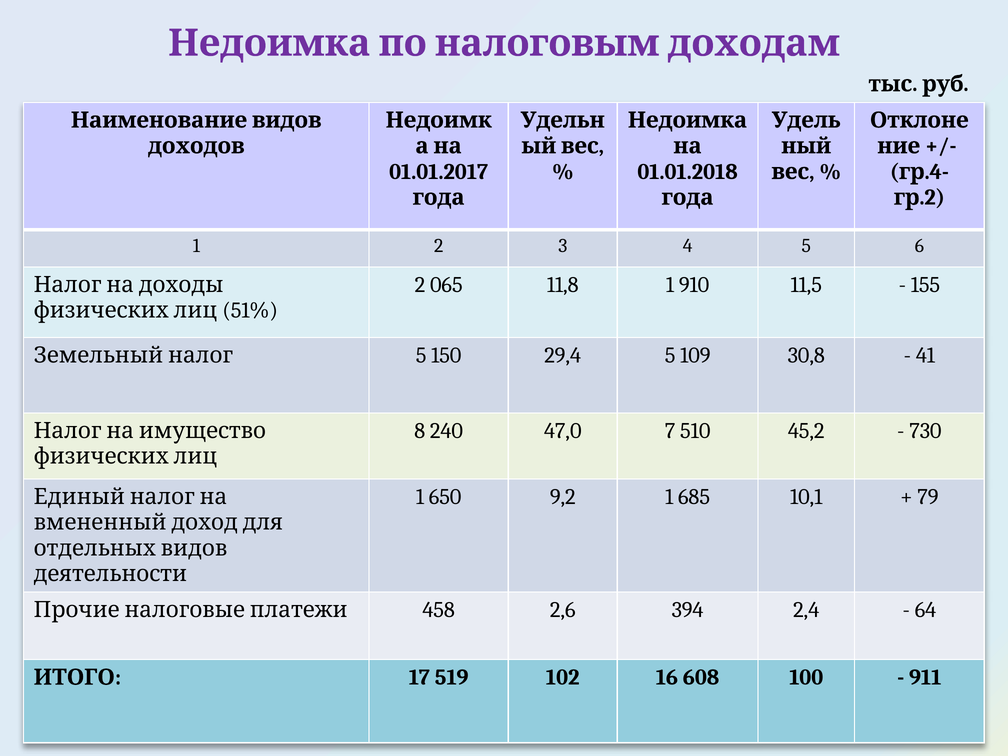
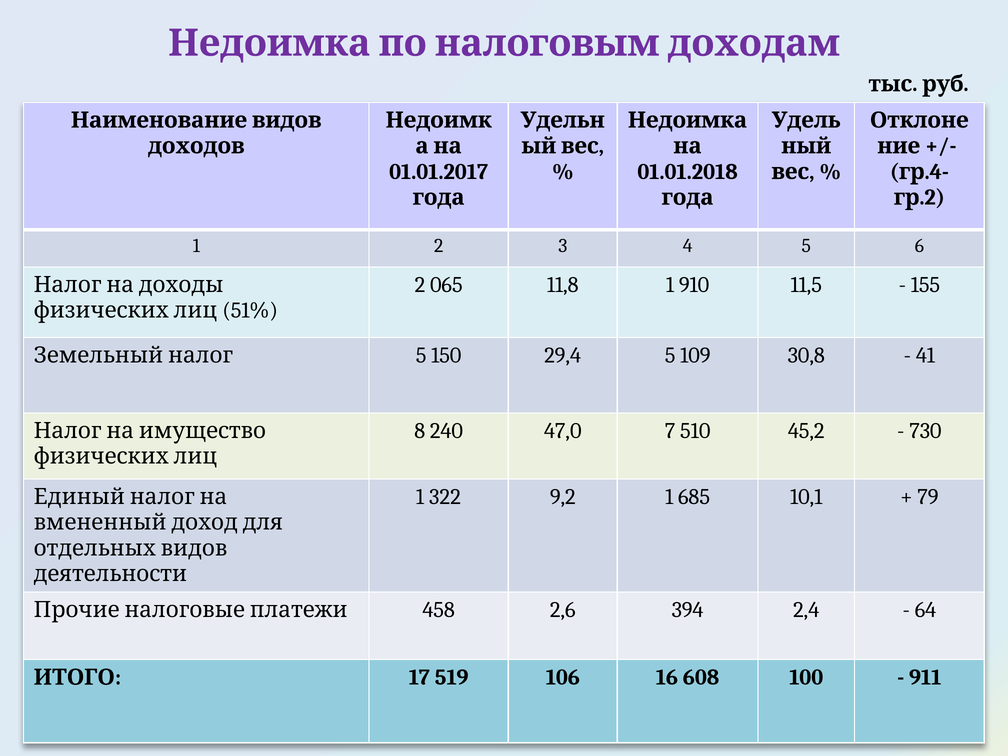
650: 650 -> 322
102: 102 -> 106
